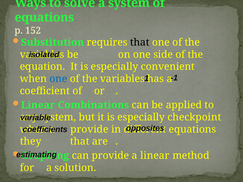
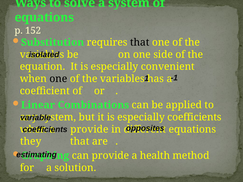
one at (58, 79) colour: blue -> black
especially checkpoint: checkpoint -> coefficients
a linear: linear -> health
